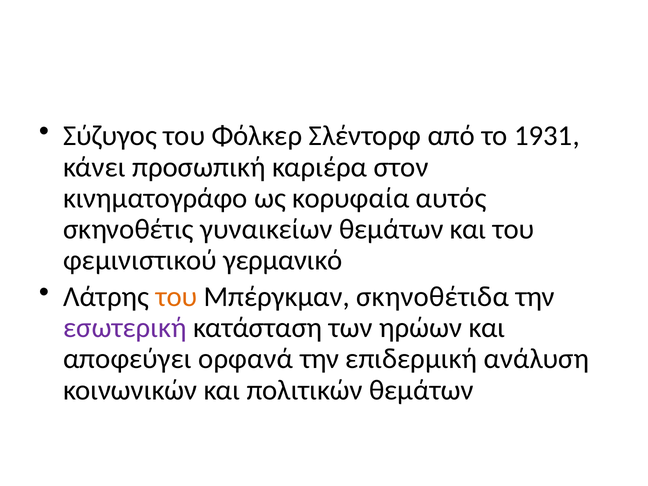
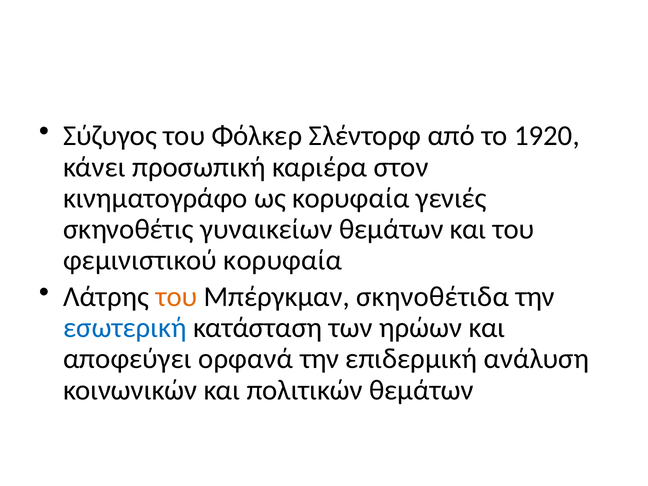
1931: 1931 -> 1920
αυτός: αυτός -> γενιές
φεμινιστικού γερμανικό: γερμανικό -> κορυφαία
εσωτερική colour: purple -> blue
